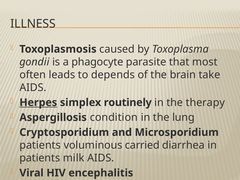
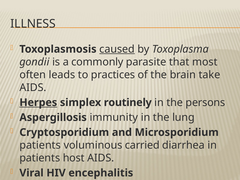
caused underline: none -> present
phagocyte: phagocyte -> commonly
depends: depends -> practices
therapy: therapy -> persons
condition: condition -> immunity
milk: milk -> host
